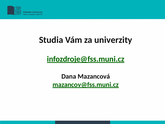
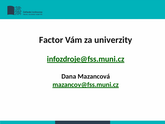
Studia: Studia -> Factor
